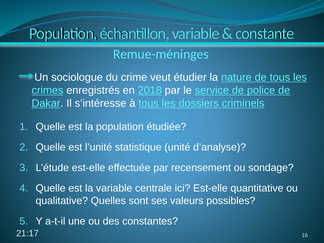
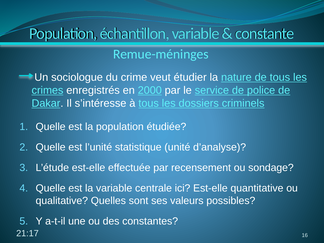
2018: 2018 -> 2000
